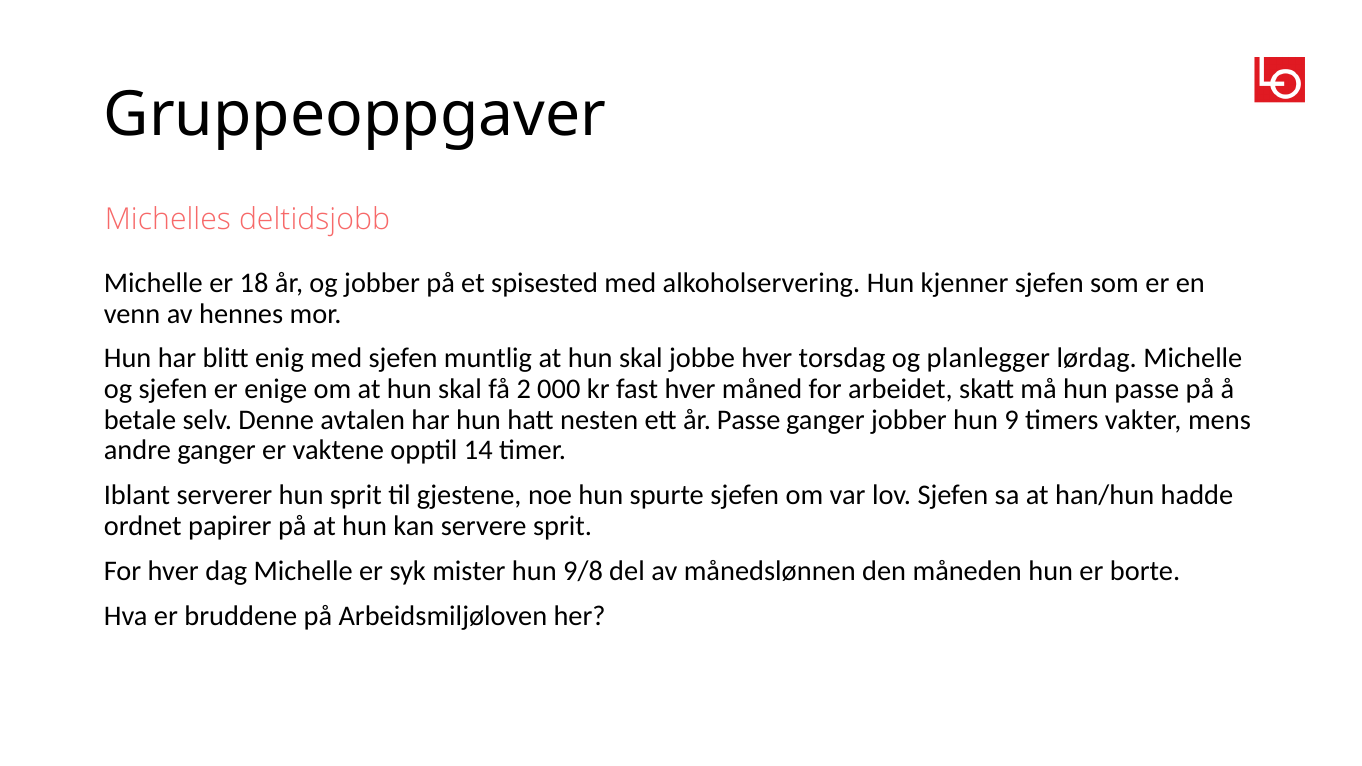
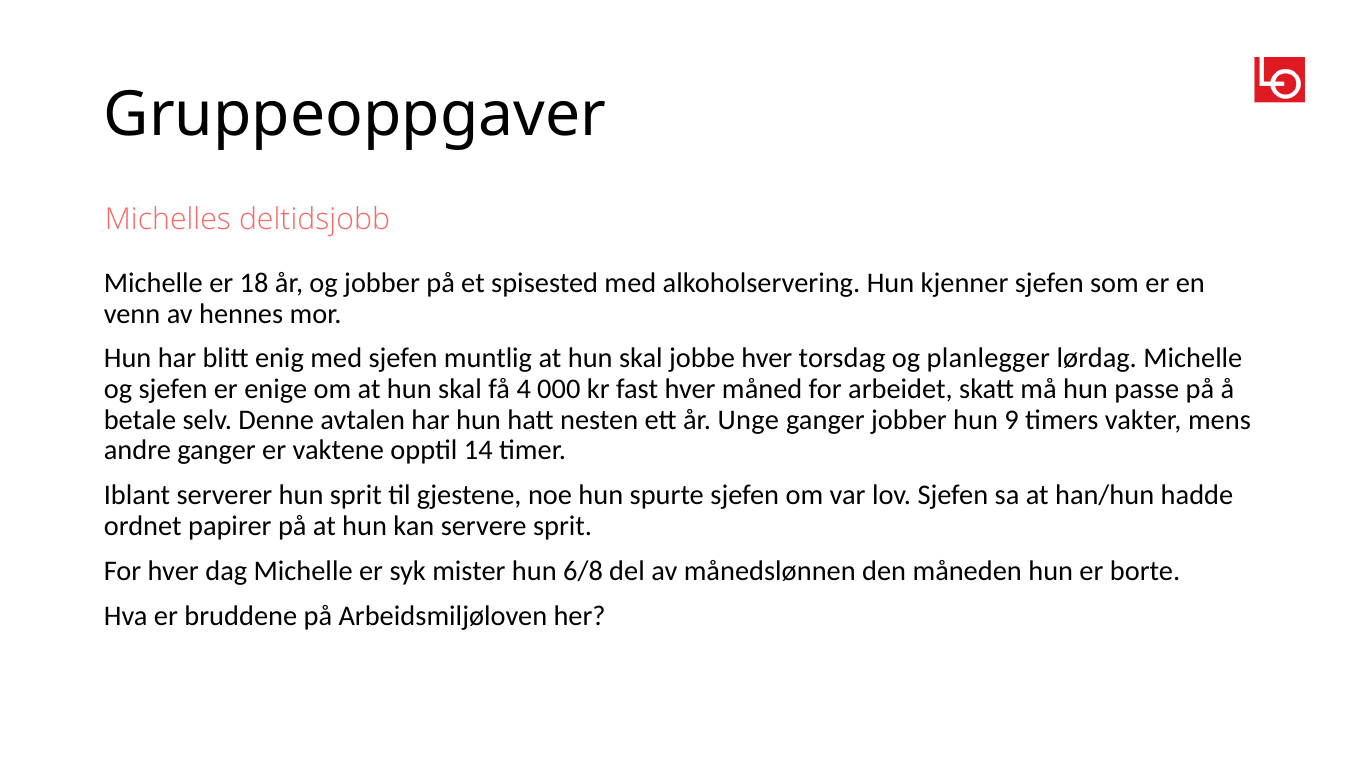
2: 2 -> 4
år Passe: Passe -> Unge
9/8: 9/8 -> 6/8
